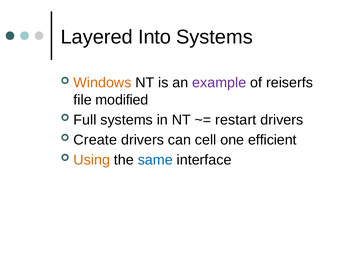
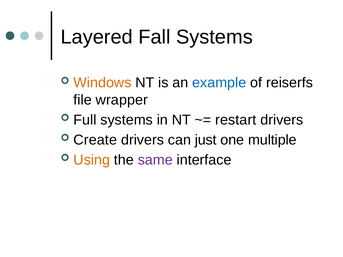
Into: Into -> Fall
example colour: purple -> blue
modified: modified -> wrapper
cell: cell -> just
efficient: efficient -> multiple
same colour: blue -> purple
